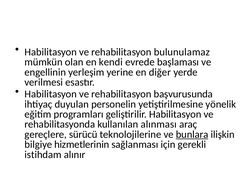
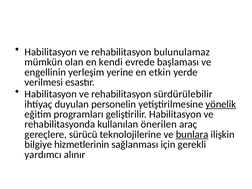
diğer: diğer -> etkin
başvurusunda: başvurusunda -> sürdürülebilir
yönelik underline: none -> present
alınması: alınması -> önerilen
istihdam: istihdam -> yardımcı
